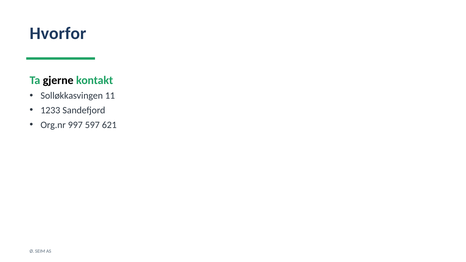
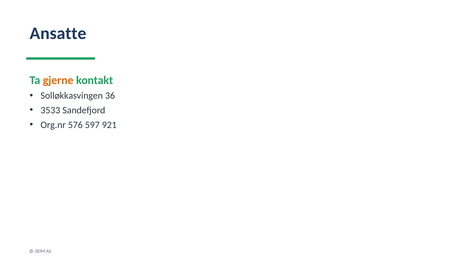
Hvorfor: Hvorfor -> Ansatte
gjerne colour: black -> orange
11: 11 -> 36
1233: 1233 -> 3533
997: 997 -> 576
621: 621 -> 921
